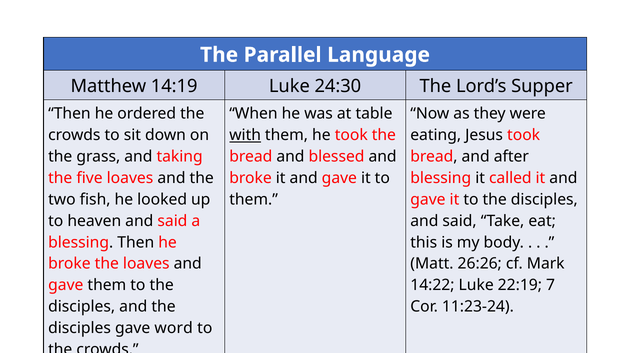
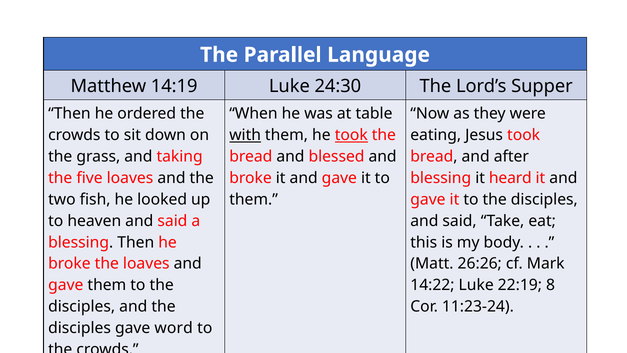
took at (351, 135) underline: none -> present
called: called -> heard
7: 7 -> 8
